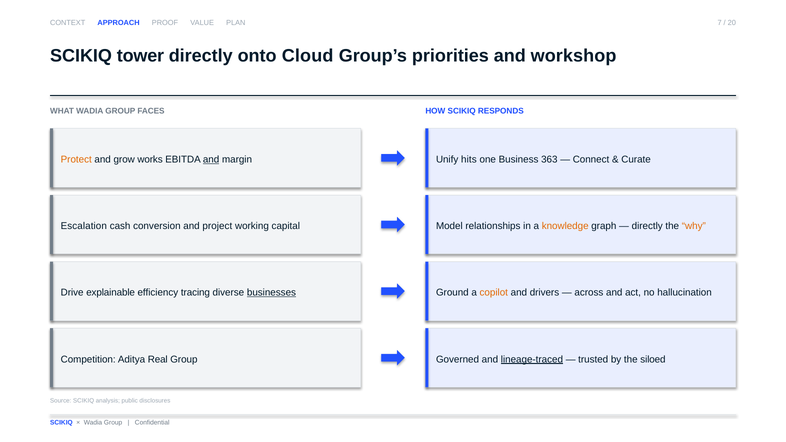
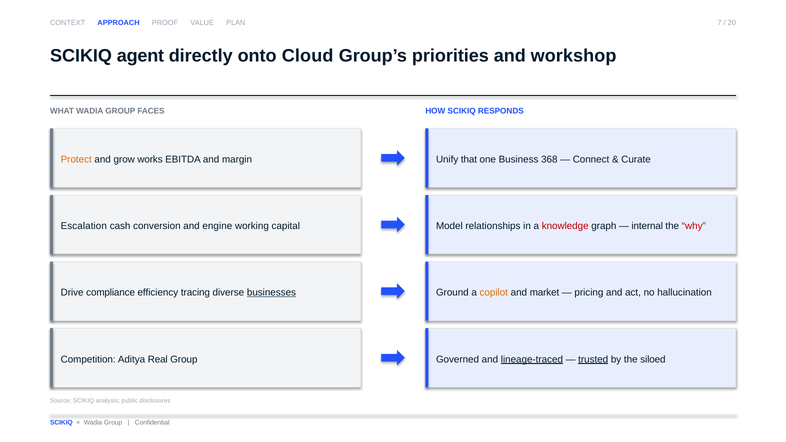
tower: tower -> agent
and at (211, 160) underline: present -> none
hits: hits -> that
363: 363 -> 368
project: project -> engine
knowledge colour: orange -> red
directly at (647, 226): directly -> internal
why colour: orange -> red
explainable: explainable -> compliance
drivers: drivers -> market
across: across -> pricing
trusted underline: none -> present
